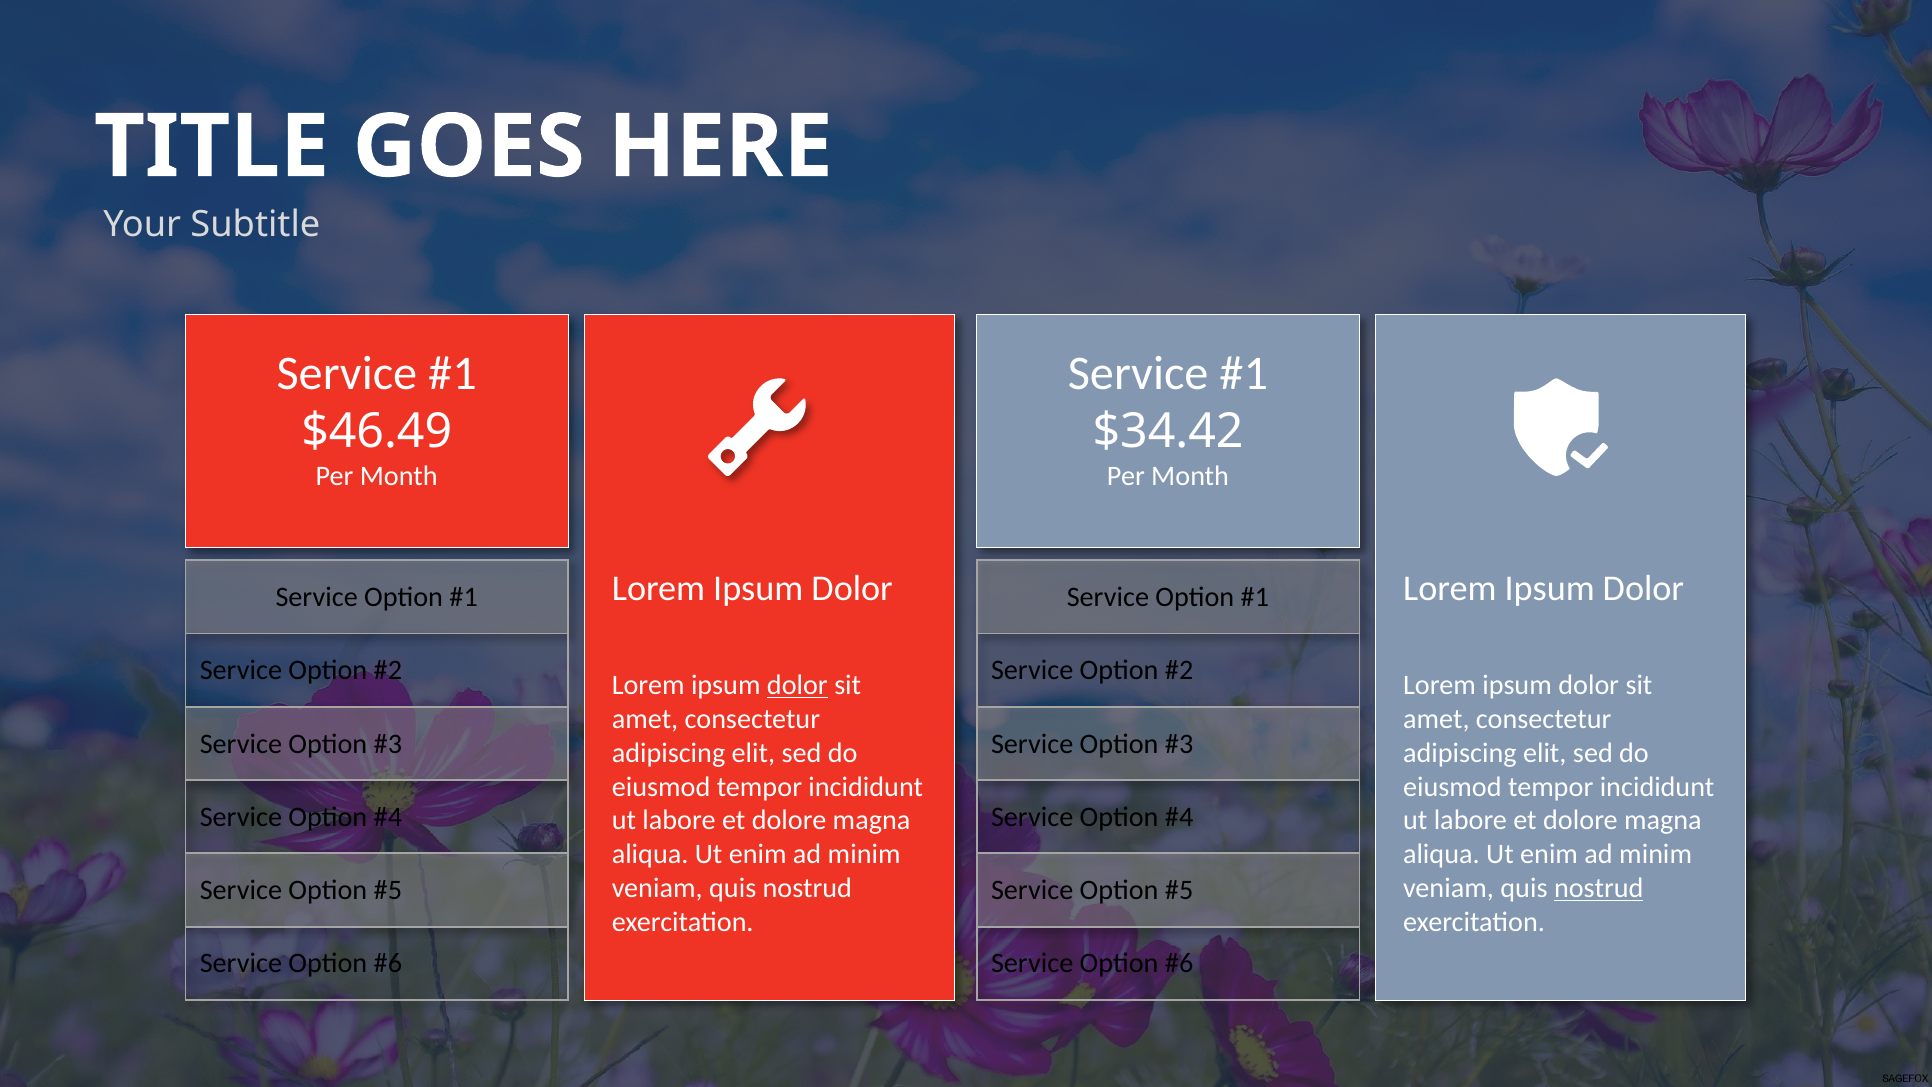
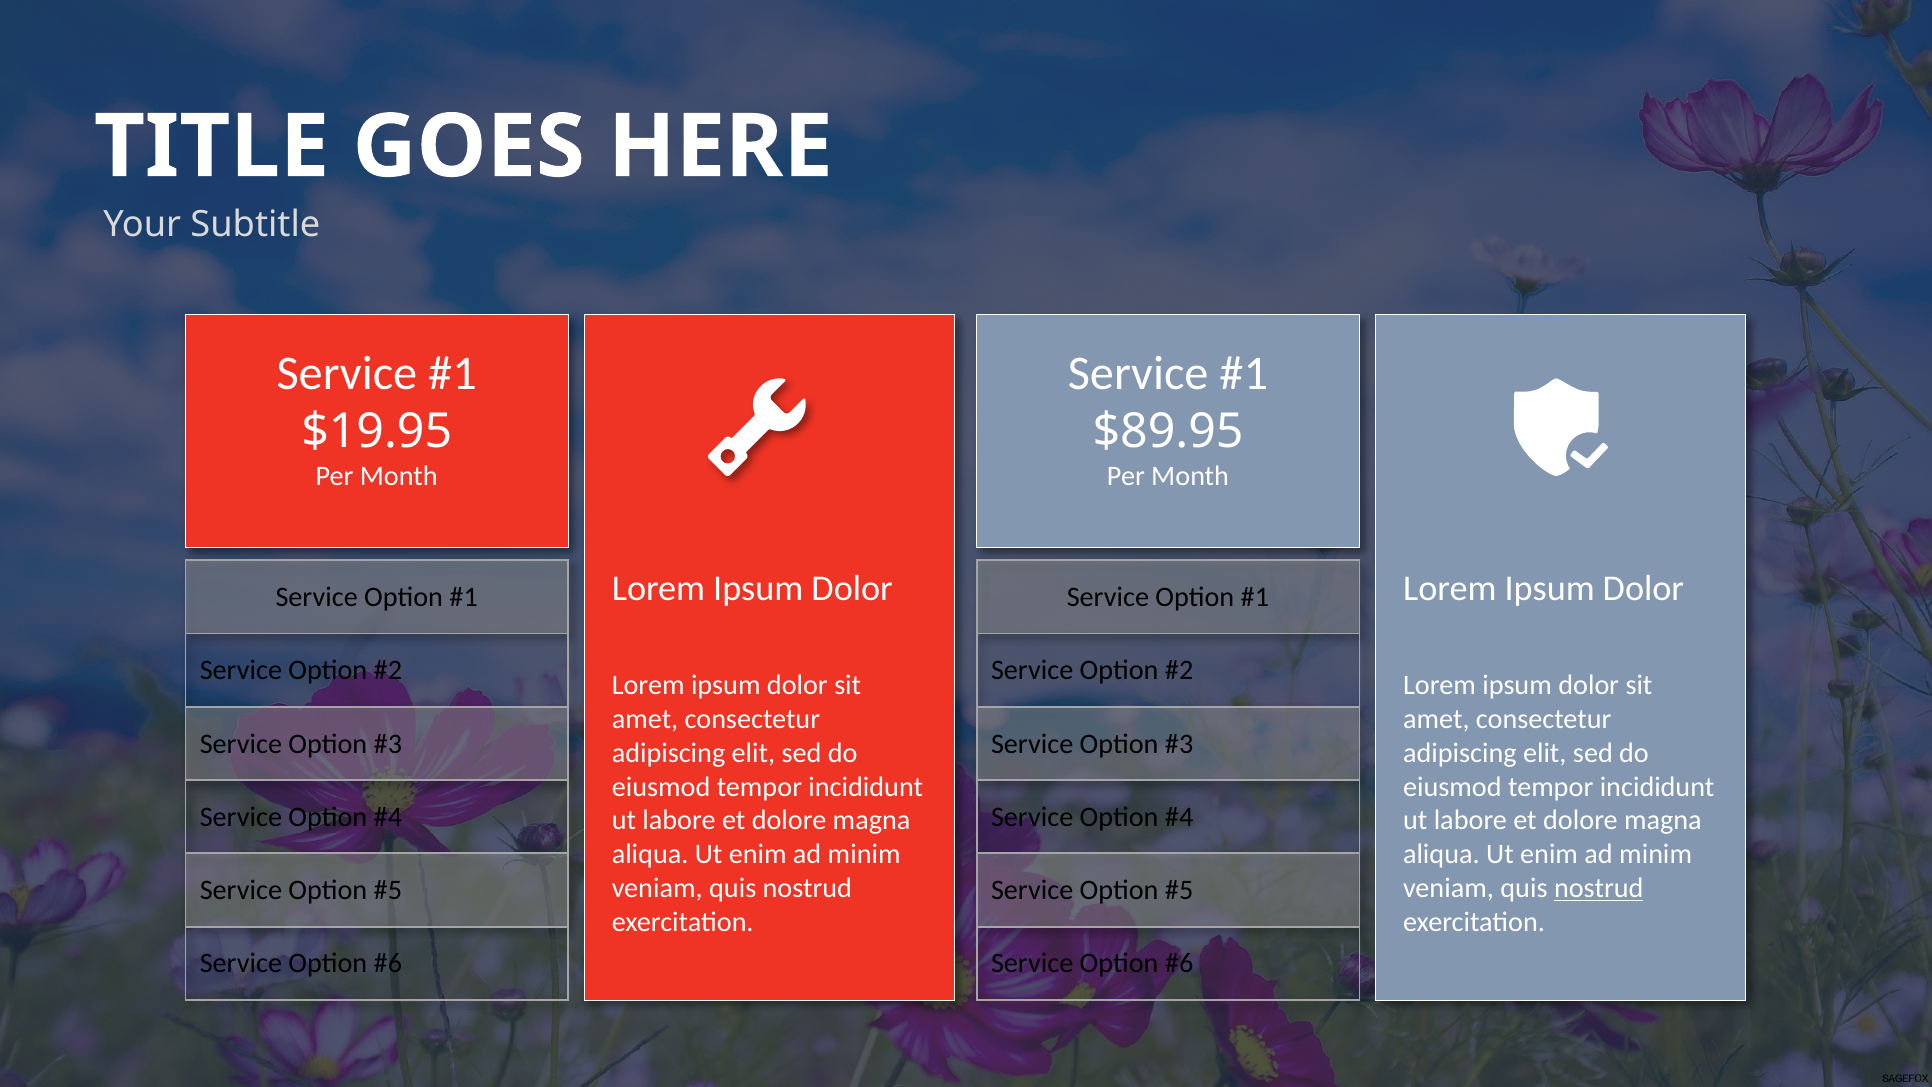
$46.49: $46.49 -> $19.95
$34.42: $34.42 -> $89.95
dolor at (797, 685) underline: present -> none
